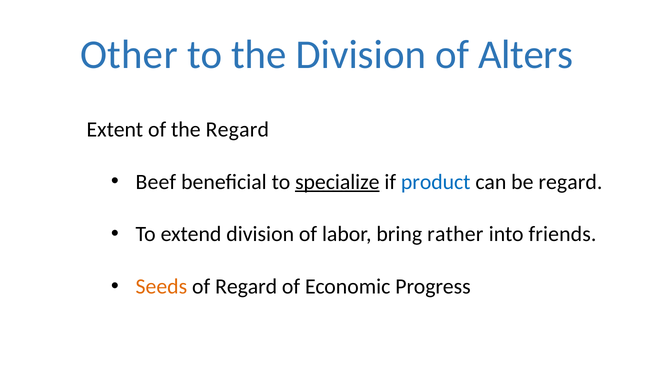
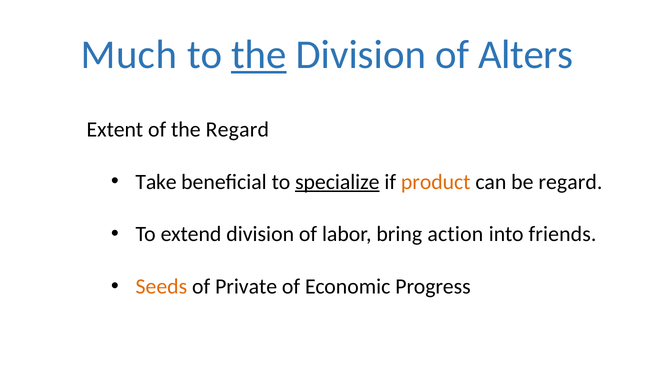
Other: Other -> Much
the at (259, 55) underline: none -> present
Beef: Beef -> Take
product colour: blue -> orange
rather: rather -> action
of Regard: Regard -> Private
